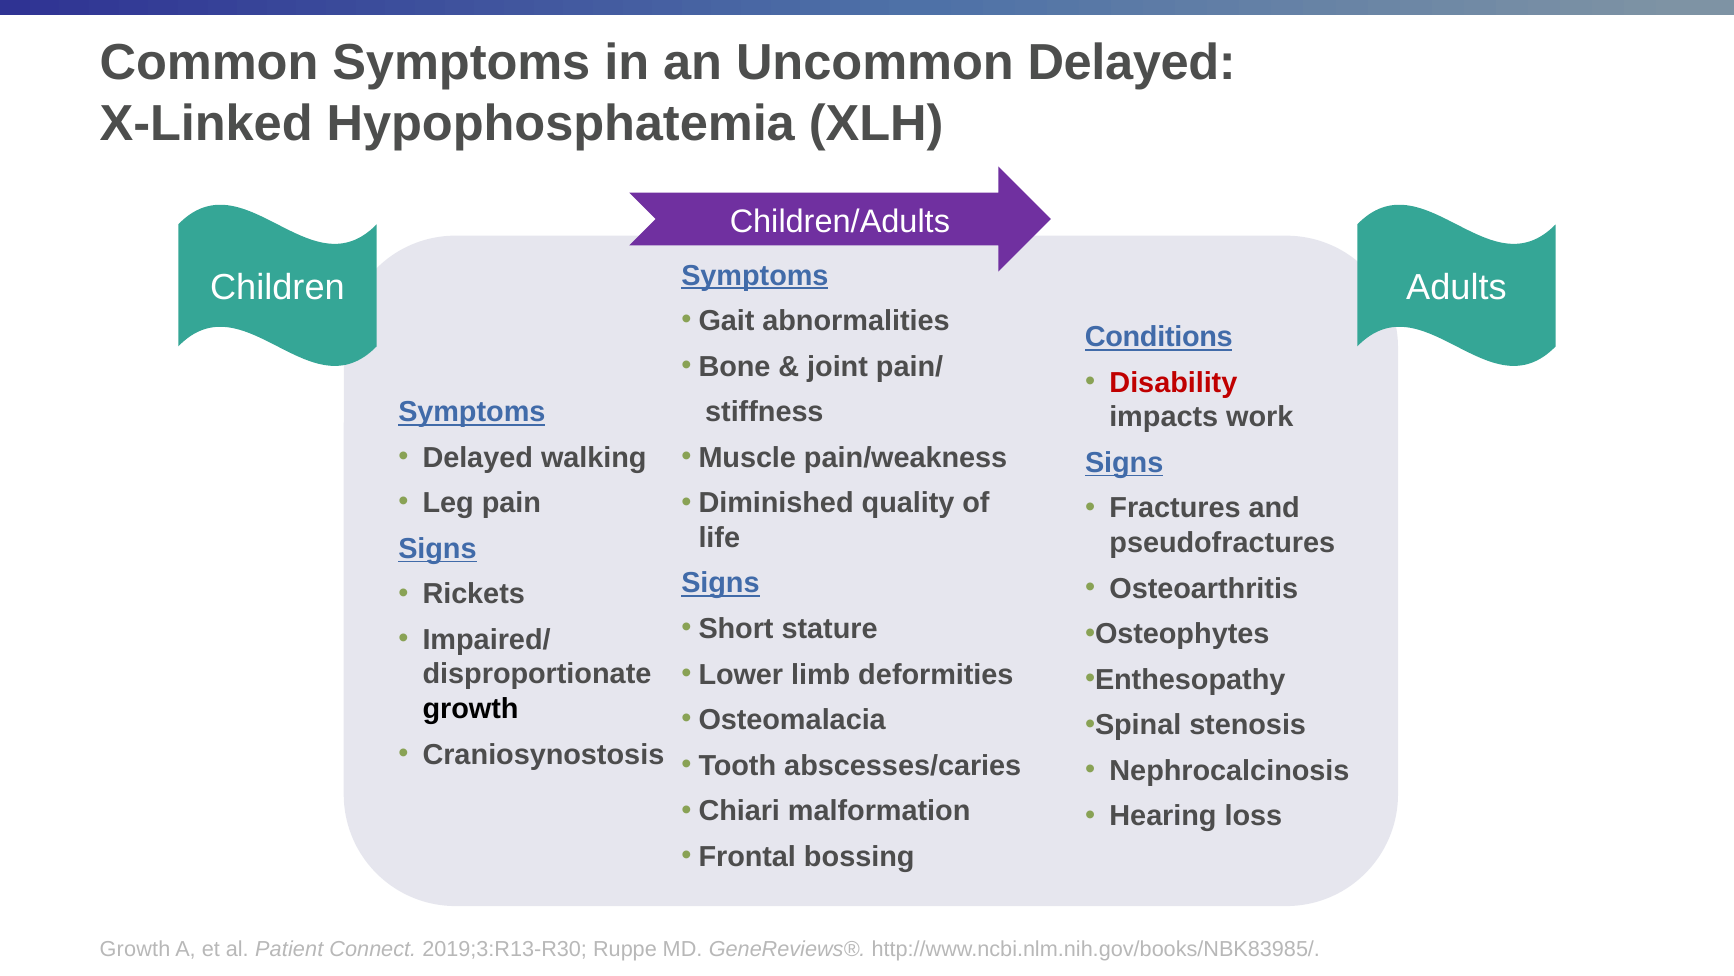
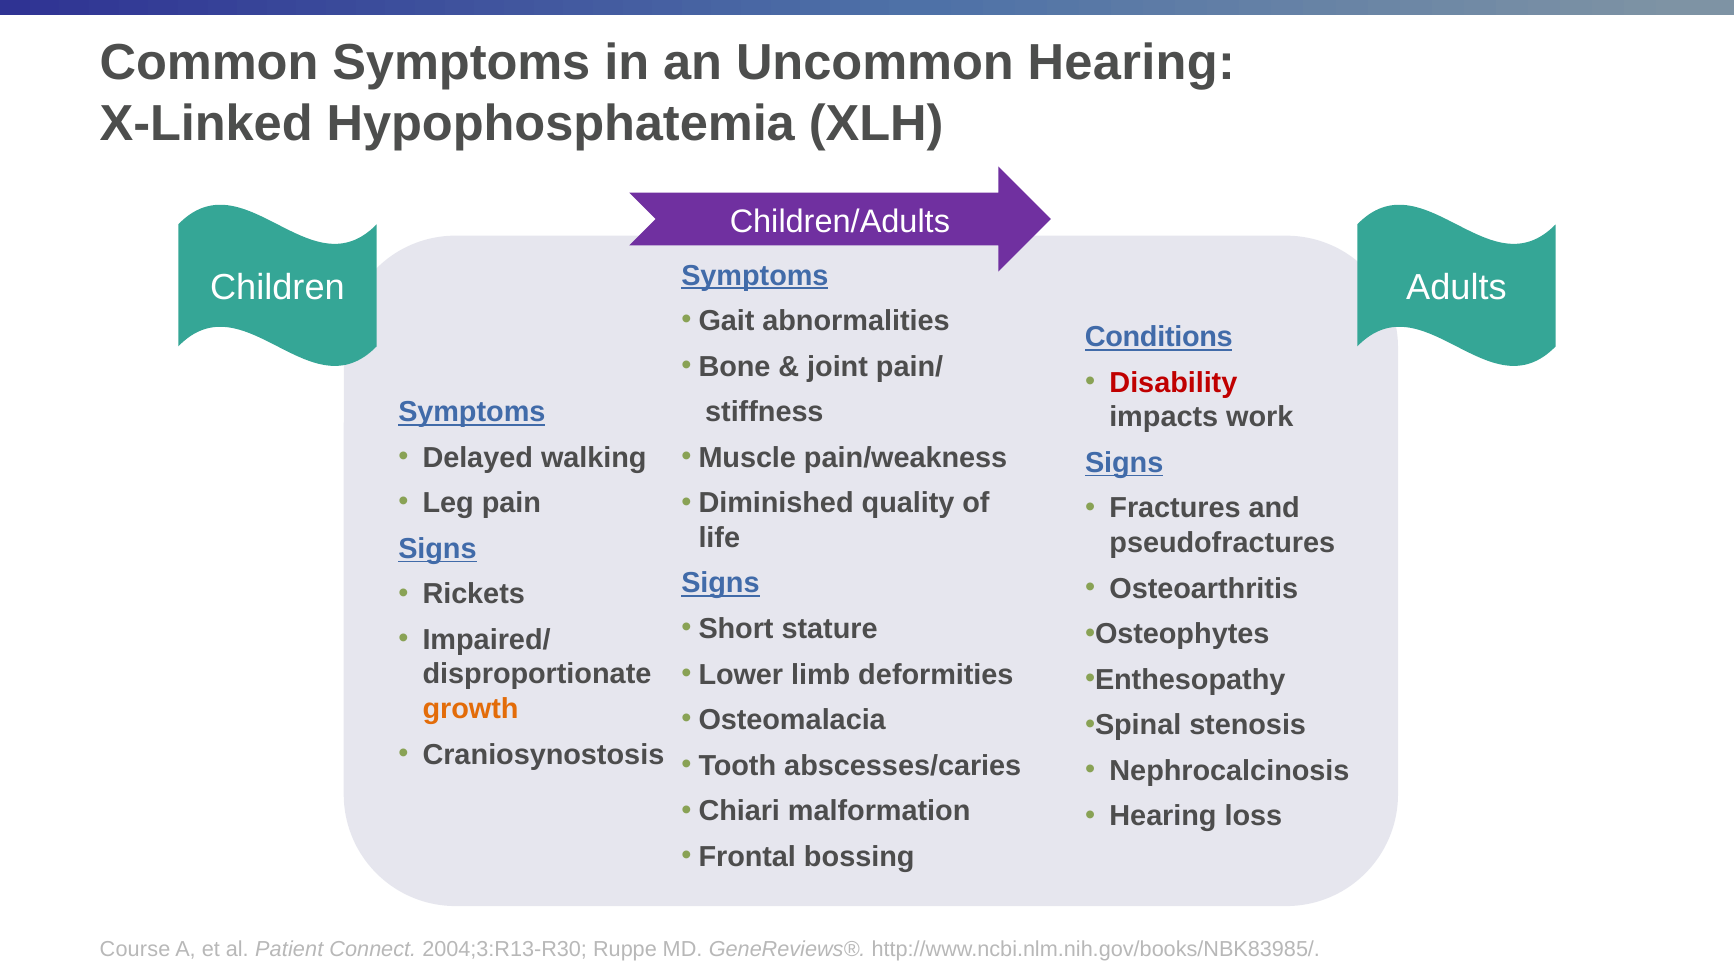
Uncommon Delayed: Delayed -> Hearing
growth at (471, 709) colour: black -> orange
Growth at (135, 949): Growth -> Course
2019;3:R13-R30: 2019;3:R13-R30 -> 2004;3:R13-R30
